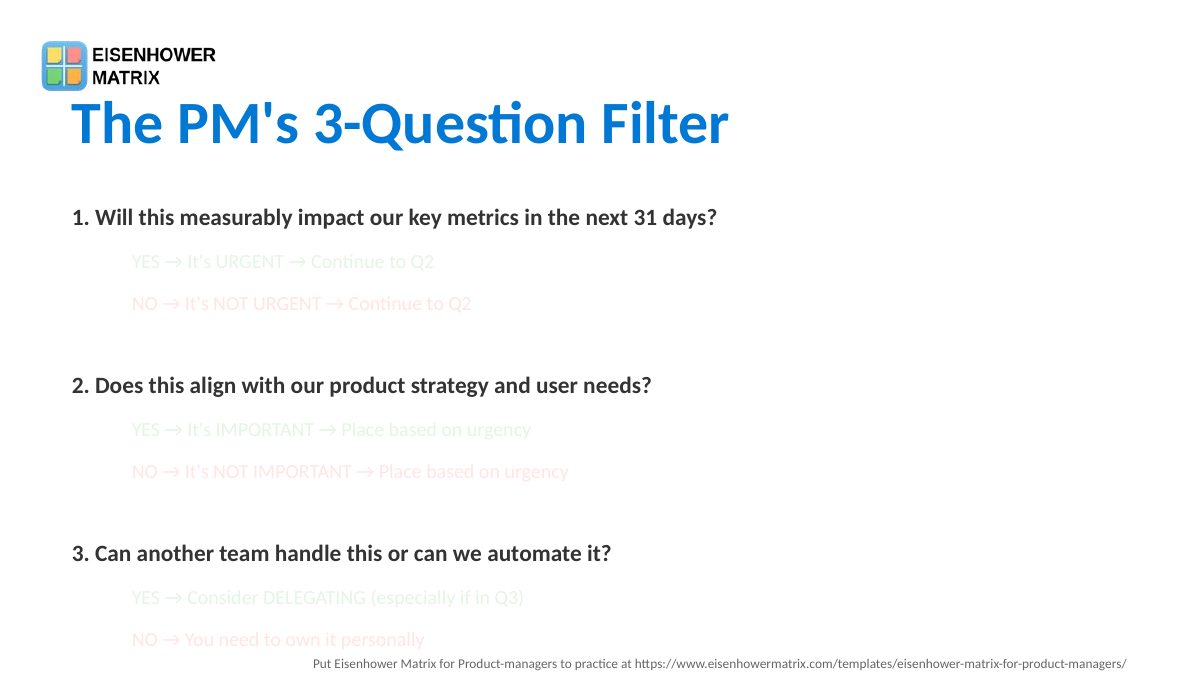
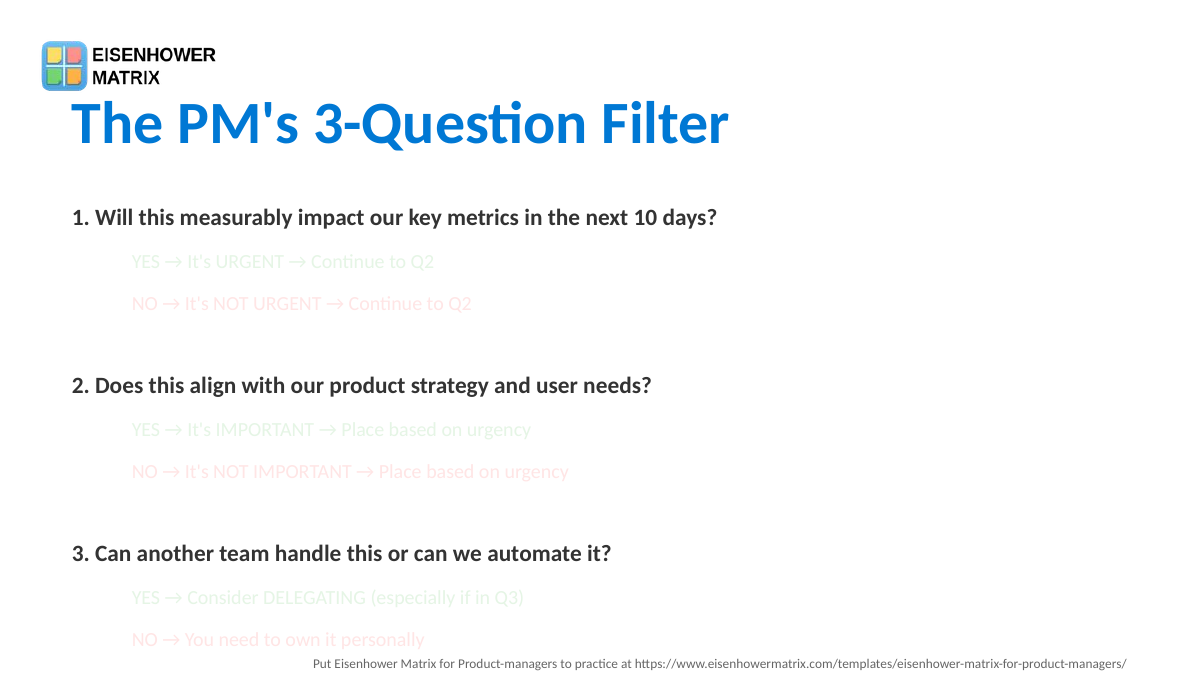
31: 31 -> 10
